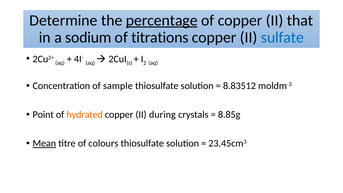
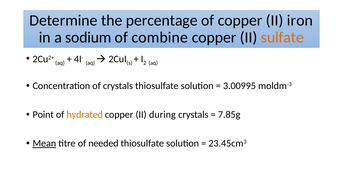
percentage underline: present -> none
that: that -> iron
titrations: titrations -> combine
sulfate colour: blue -> orange
of sample: sample -> crystals
8.83512: 8.83512 -> 3.00995
8.85g: 8.85g -> 7.85g
colours: colours -> needed
